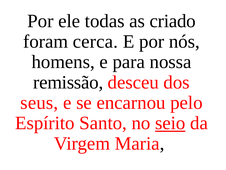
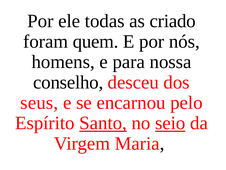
cerca: cerca -> quem
remissão: remissão -> conselho
Santo underline: none -> present
